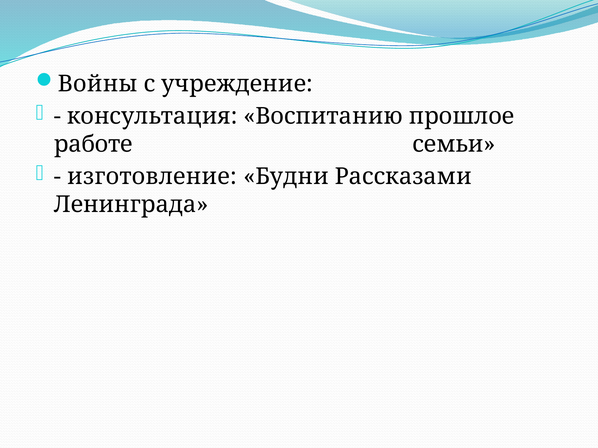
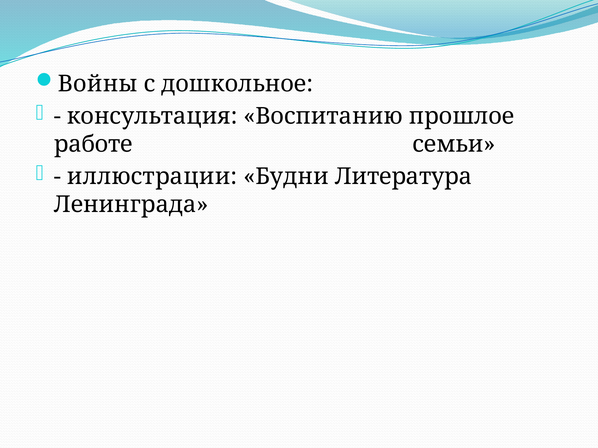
учреждение: учреждение -> дошкольное
изготовление: изготовление -> иллюстрации
Рассказами: Рассказами -> Литература
